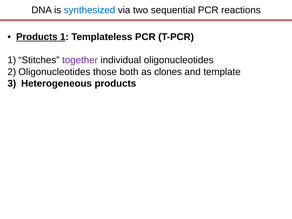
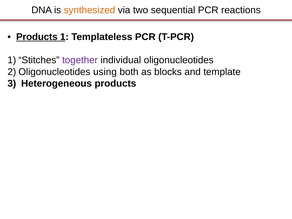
synthesized colour: blue -> orange
those: those -> using
clones: clones -> blocks
